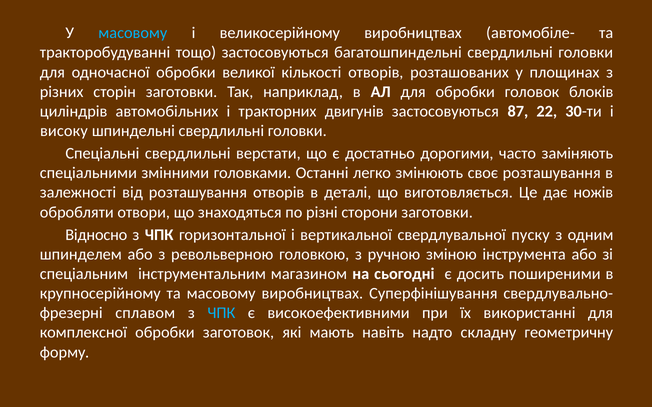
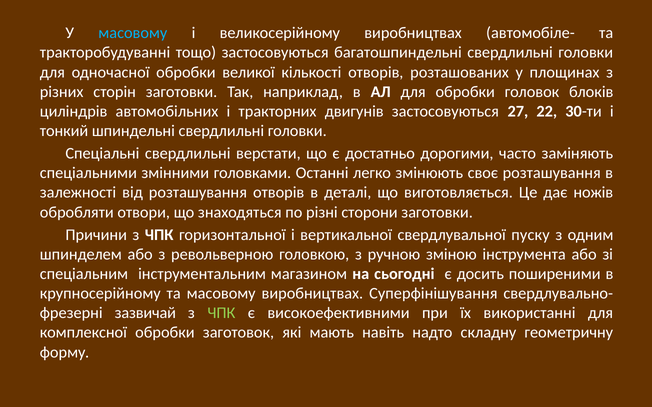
87: 87 -> 27
високу: високу -> тонкий
Відносно: Відносно -> Причини
сплавом: сплавом -> зазвичай
ЧПК at (221, 313) colour: light blue -> light green
